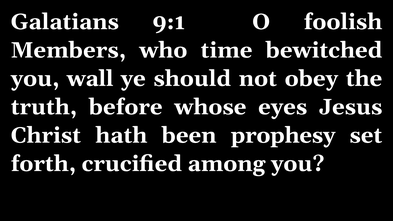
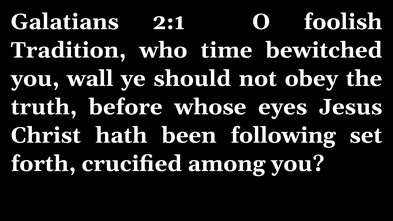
9:1: 9:1 -> 2:1
Members: Members -> Tradition
prophesy: prophesy -> following
